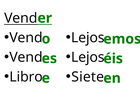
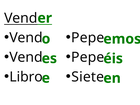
Lejos at (88, 38): Lejos -> Pepe
Lejos at (88, 57): Lejos -> Pepe
